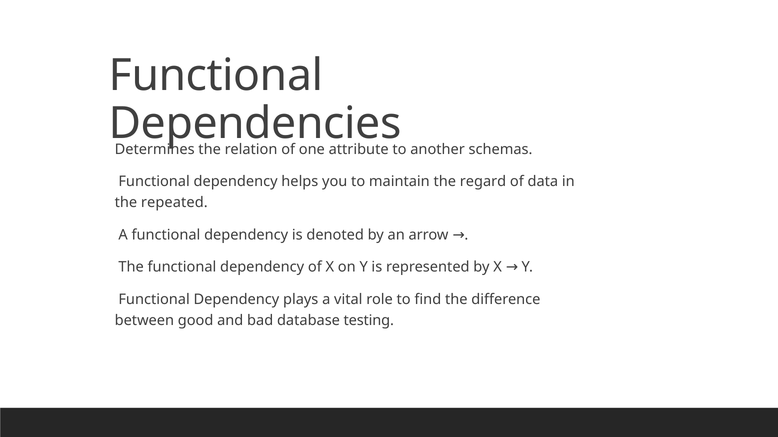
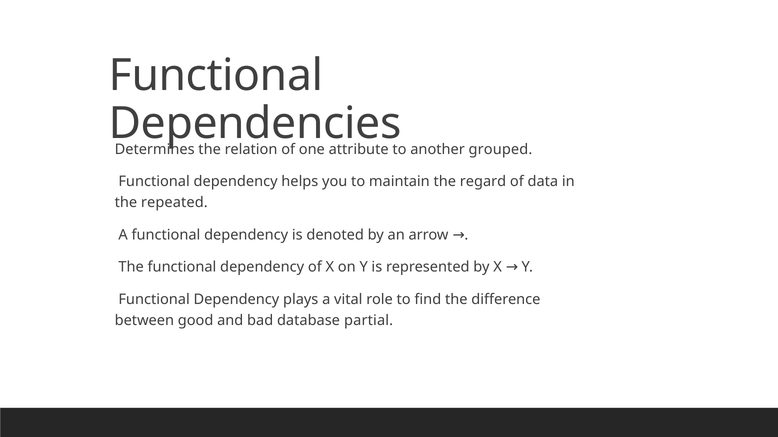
schemas: schemas -> grouped
testing: testing -> partial
